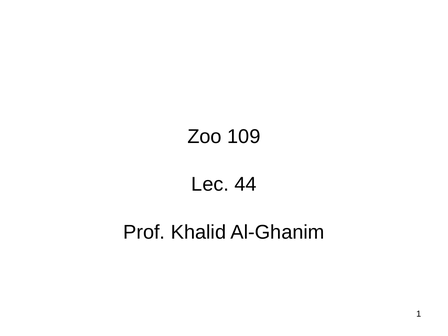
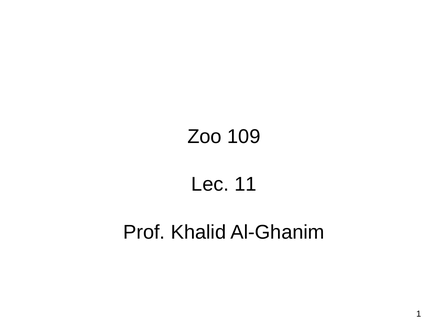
44: 44 -> 11
